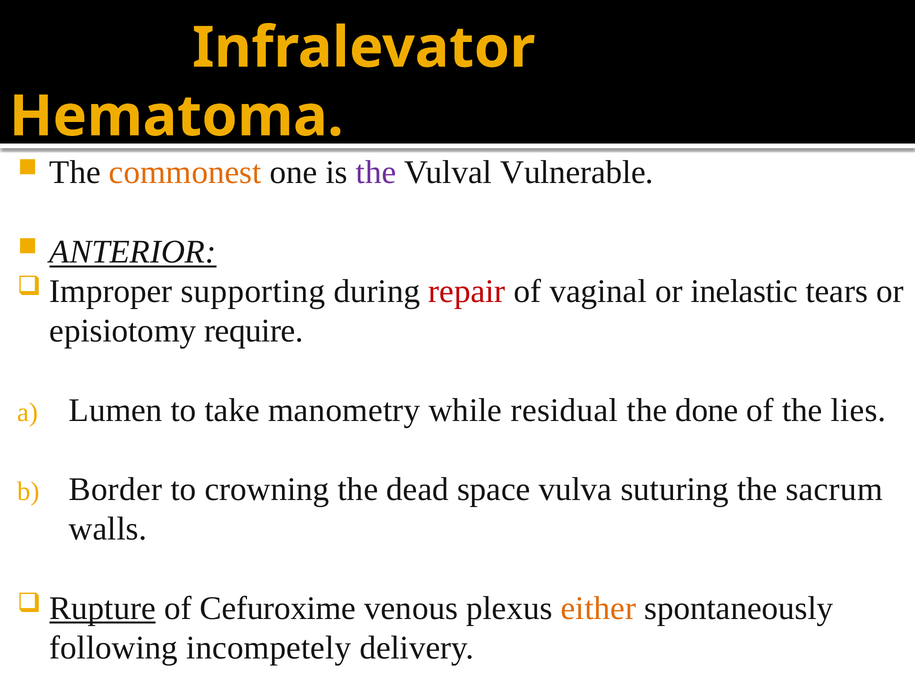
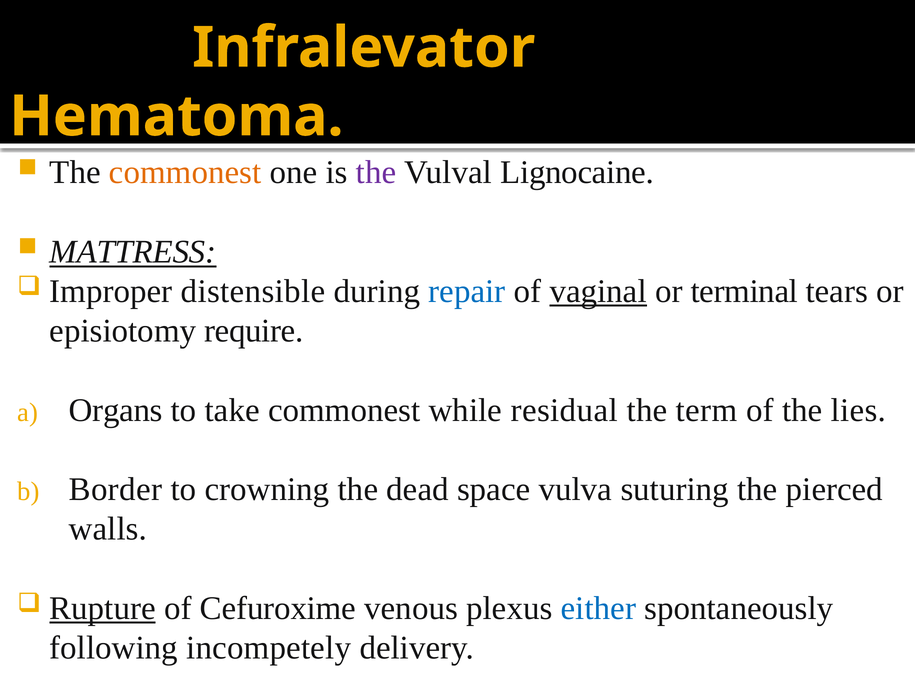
Vulnerable: Vulnerable -> Lignocaine
ANTERIOR: ANTERIOR -> MATTRESS
supporting: supporting -> distensible
repair colour: red -> blue
vaginal underline: none -> present
inelastic: inelastic -> terminal
Lumen: Lumen -> Organs
take manometry: manometry -> commonest
done: done -> term
sacrum: sacrum -> pierced
either colour: orange -> blue
